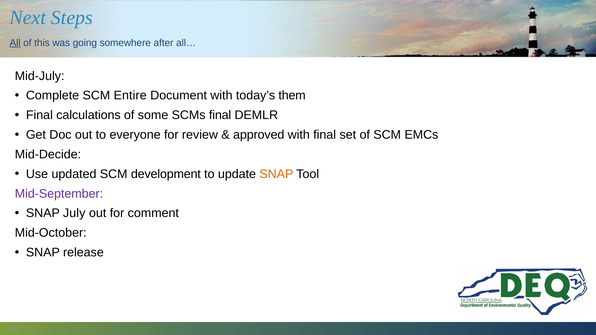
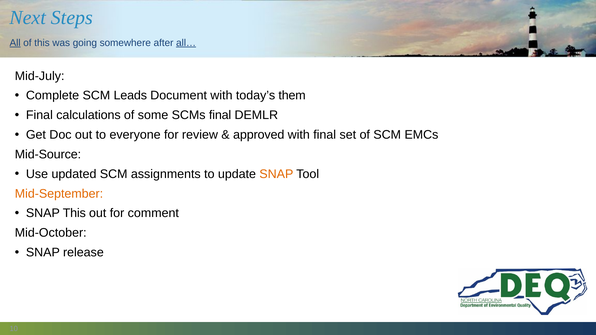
all… underline: none -> present
Entire: Entire -> Leads
Mid-Decide: Mid-Decide -> Mid-Source
development: development -> assignments
Mid-September colour: purple -> orange
SNAP July: July -> This
